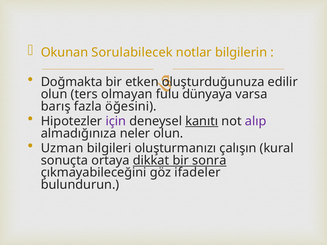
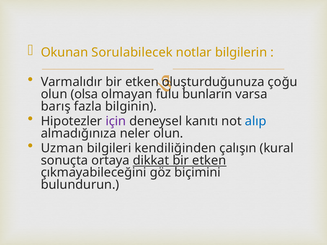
Doğmakta: Doğmakta -> Varmalıdır
edilir: edilir -> çoğu
ters: ters -> olsa
dünyaya: dünyaya -> bunların
öğesini: öğesini -> bilginin
kanıtı underline: present -> none
alıp colour: purple -> blue
oluşturmanızı: oluşturmanızı -> kendiliğinden
sonra at (209, 160): sonra -> etken
ifadeler: ifadeler -> biçimini
